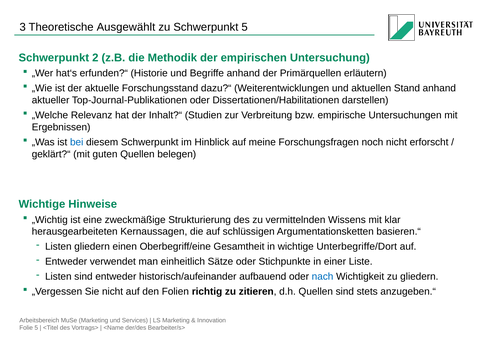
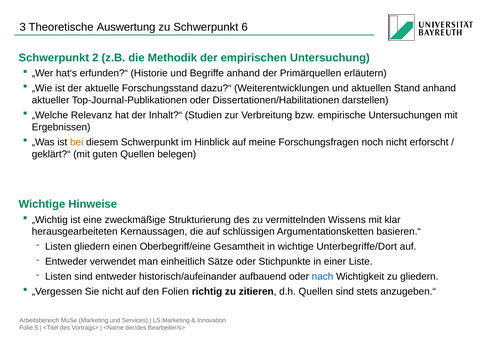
Ausgewählt: Ausgewählt -> Auswertung
Schwerpunkt 5: 5 -> 6
bei colour: blue -> orange
